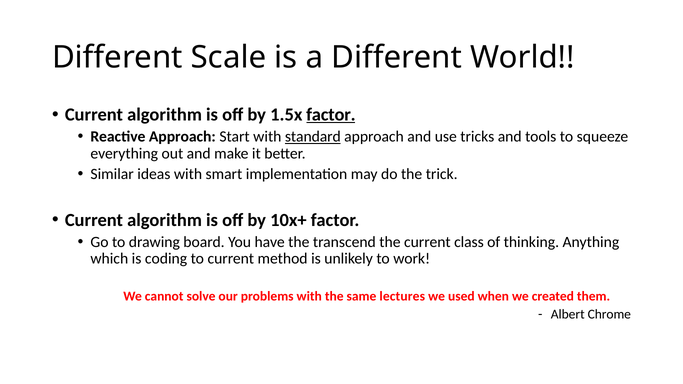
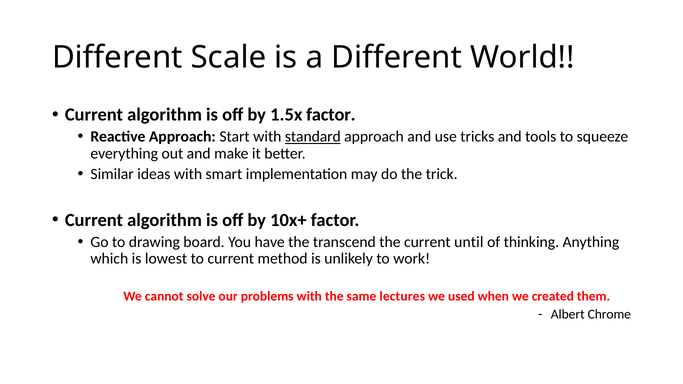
factor at (331, 115) underline: present -> none
class: class -> until
coding: coding -> lowest
